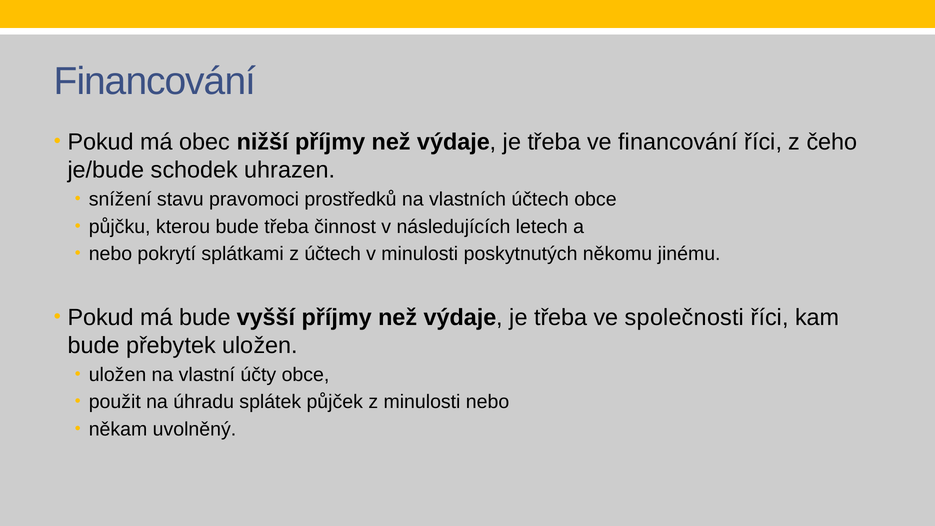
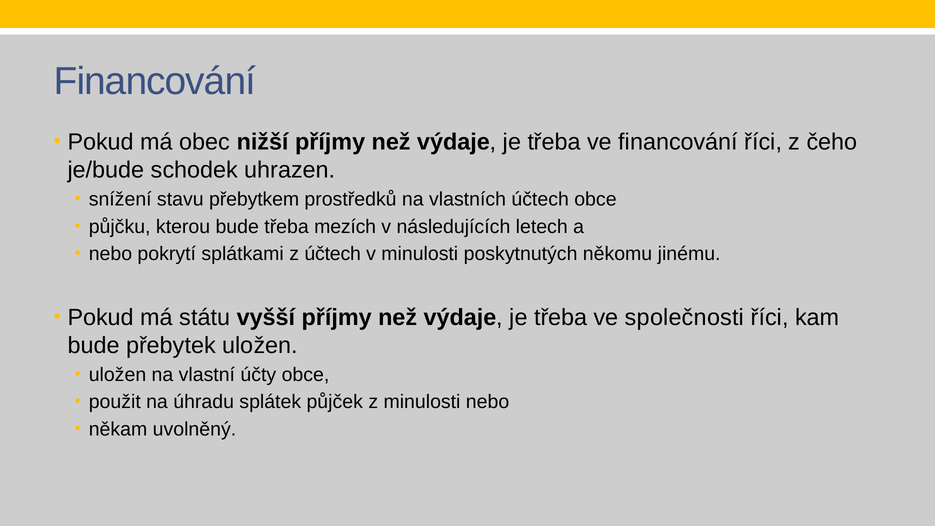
pravomoci: pravomoci -> přebytkem
činnost: činnost -> mezích
má bude: bude -> státu
